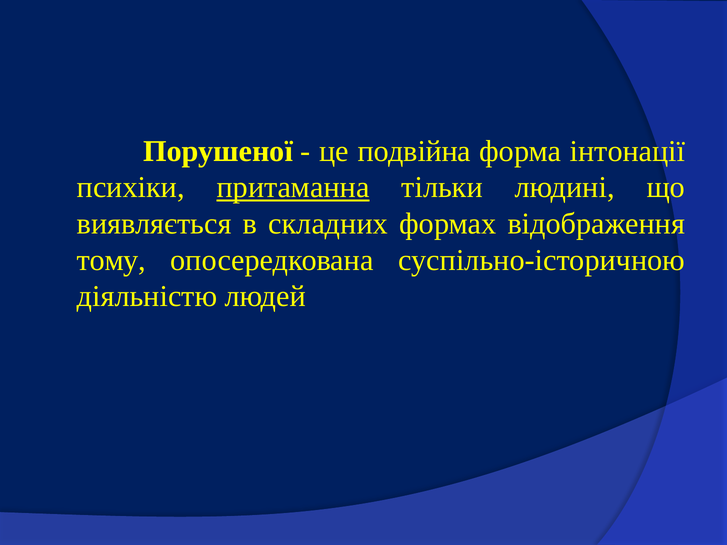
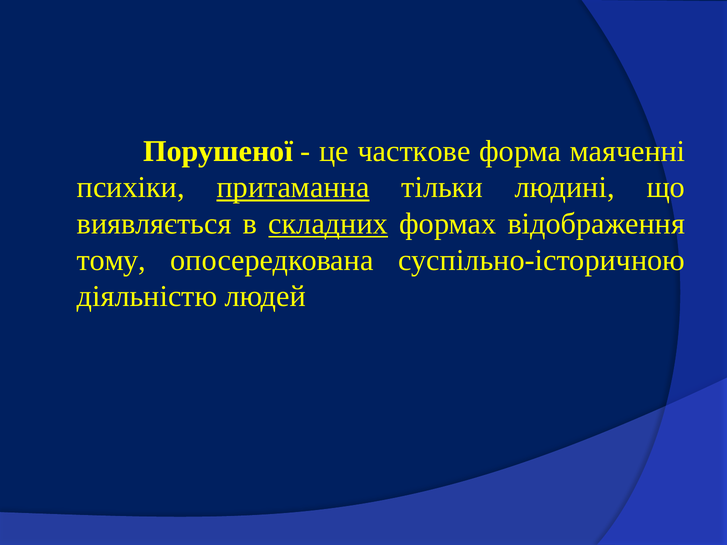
подвійна: подвійна -> часткове
інтонації: інтонації -> маяченні
складних underline: none -> present
